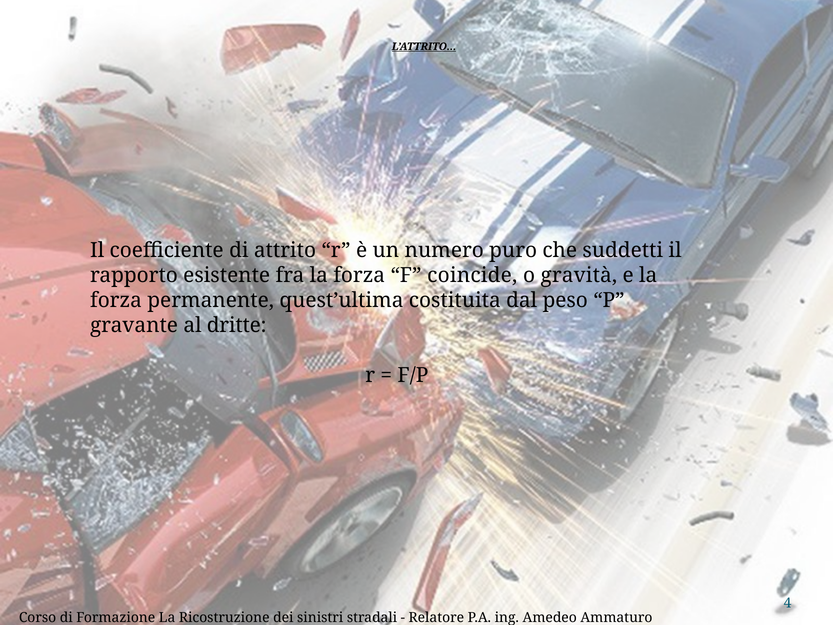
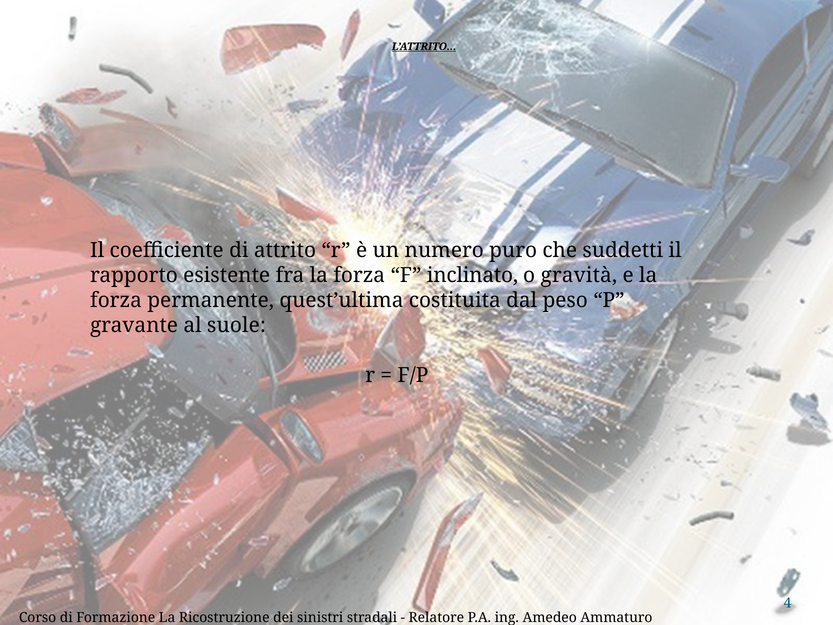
coincide: coincide -> inclinato
dritte: dritte -> suole
